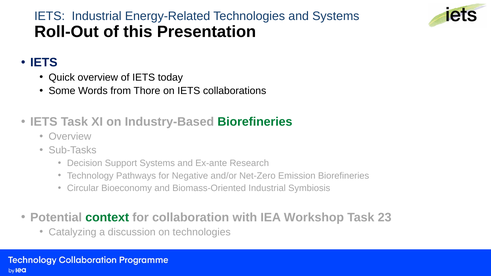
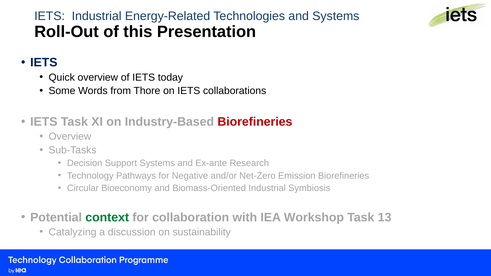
Biorefineries at (255, 122) colour: green -> red
23: 23 -> 13
on technologies: technologies -> sustainability
